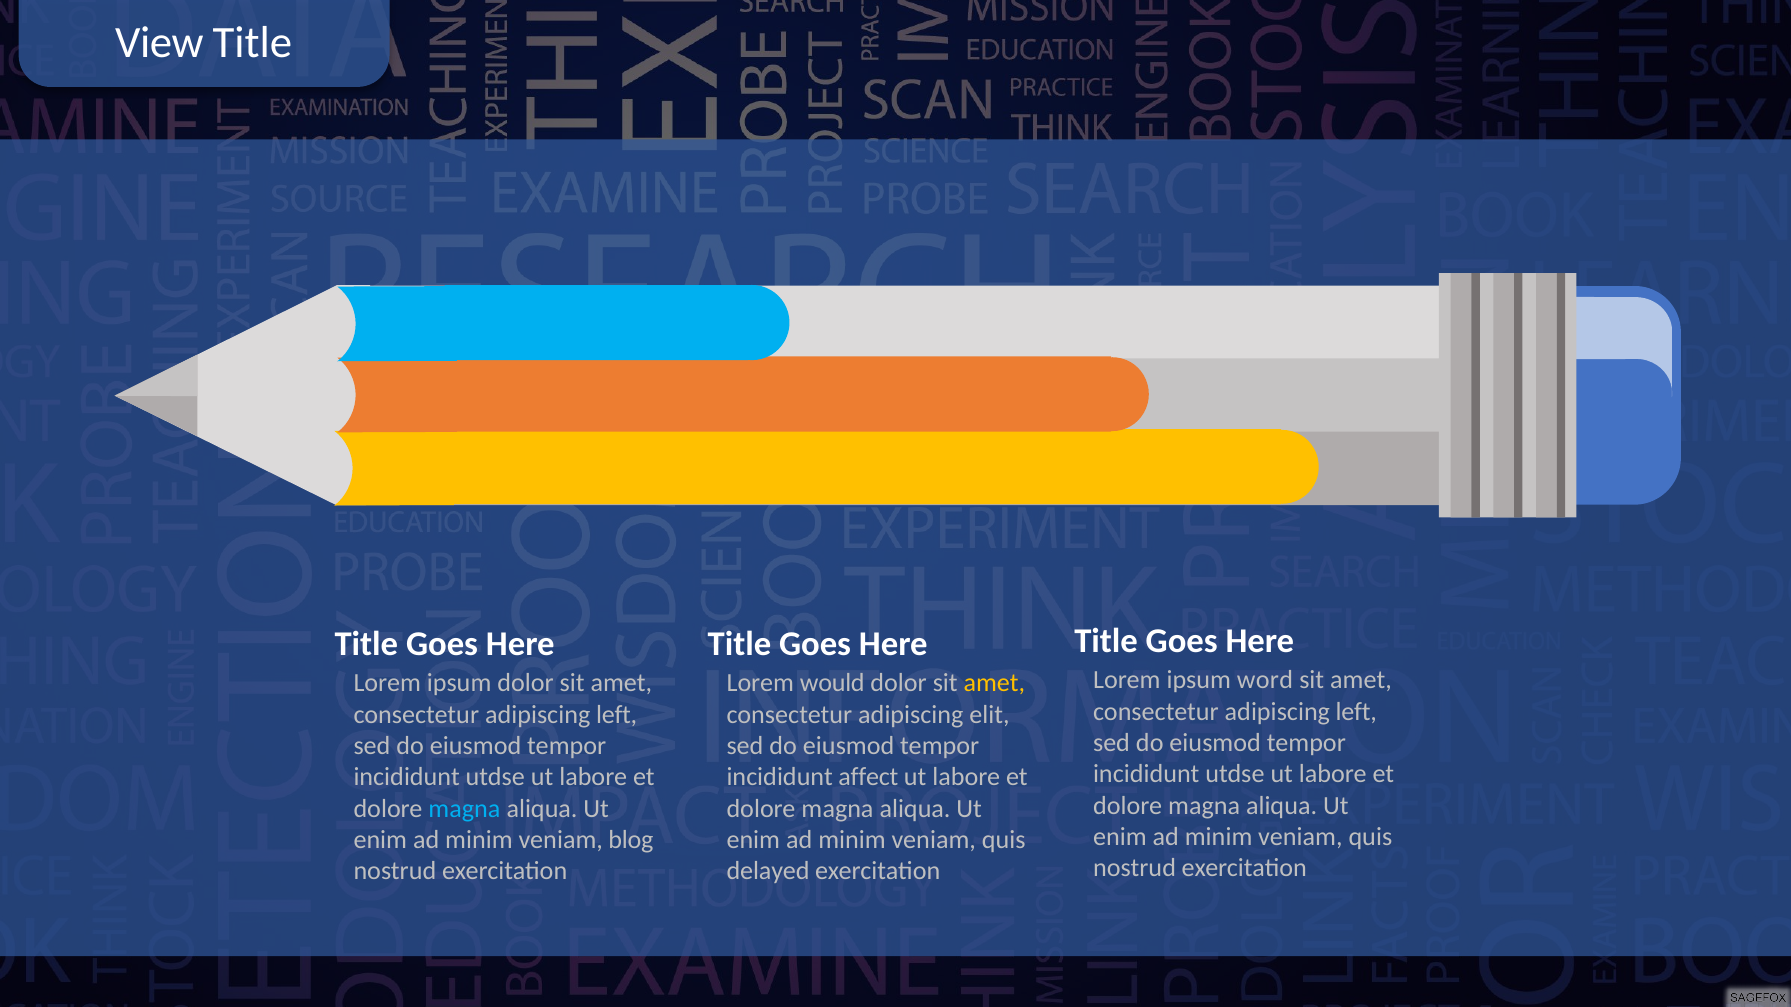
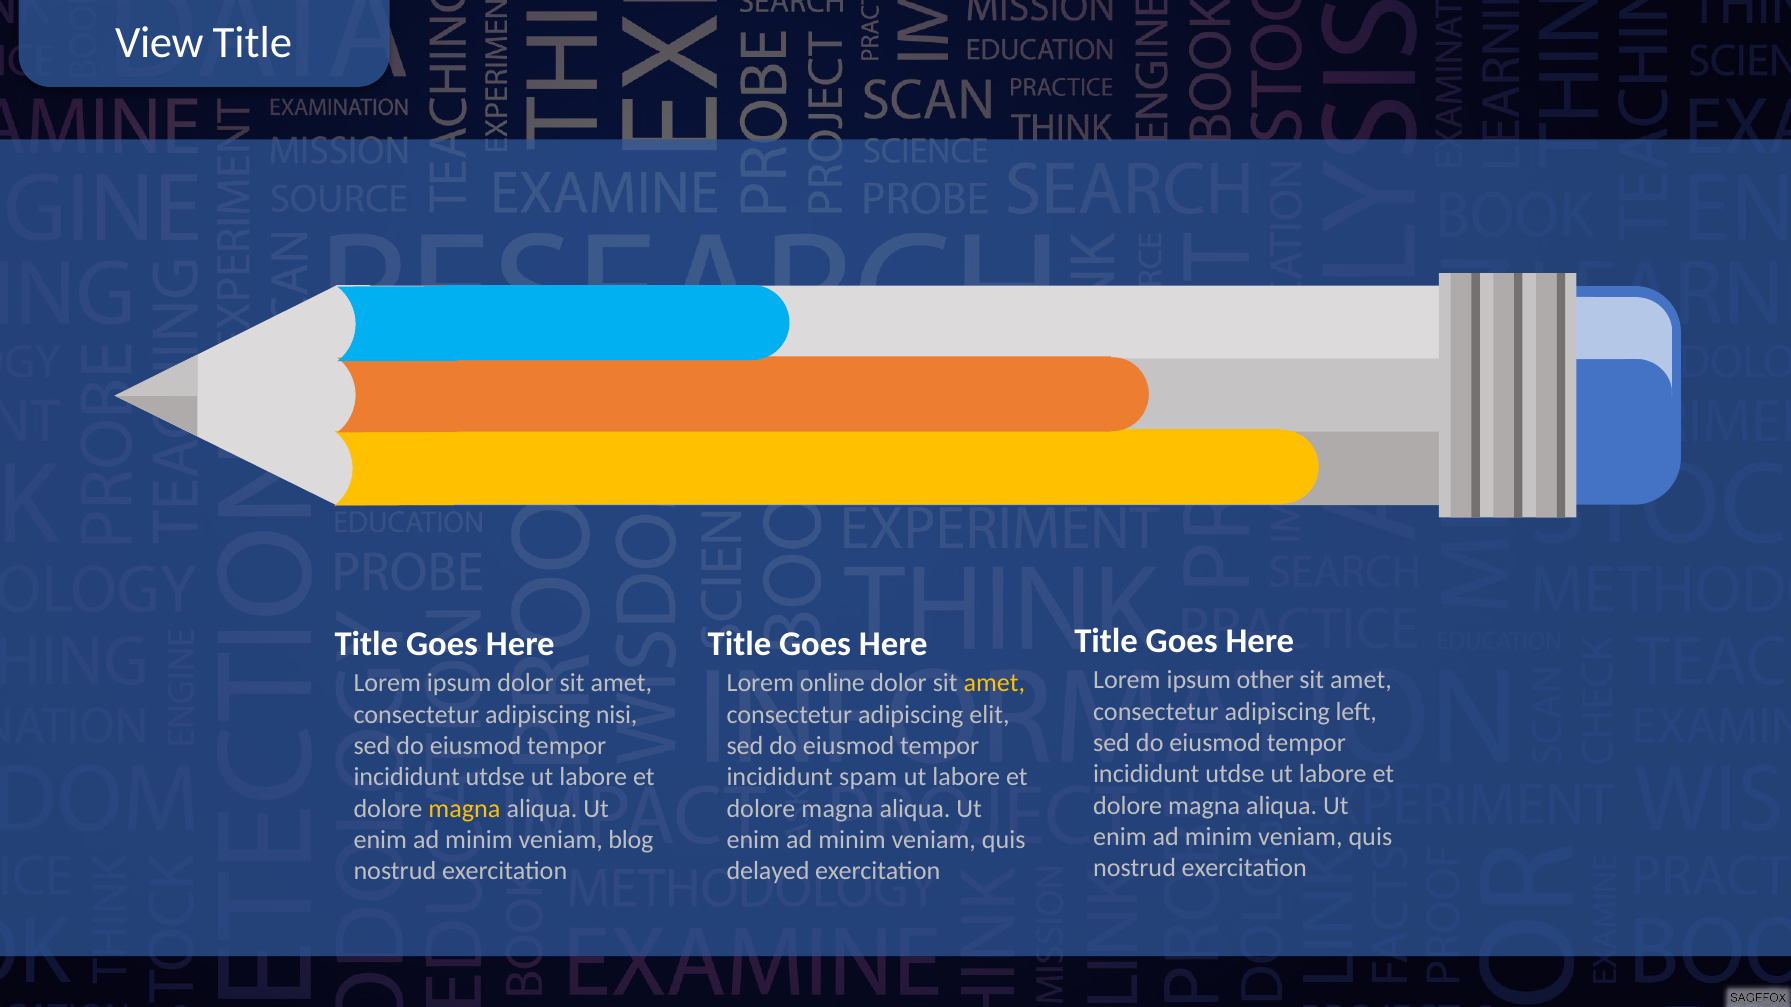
word: word -> other
would: would -> online
left at (617, 715): left -> nisi
affect: affect -> spam
magna at (464, 809) colour: light blue -> yellow
